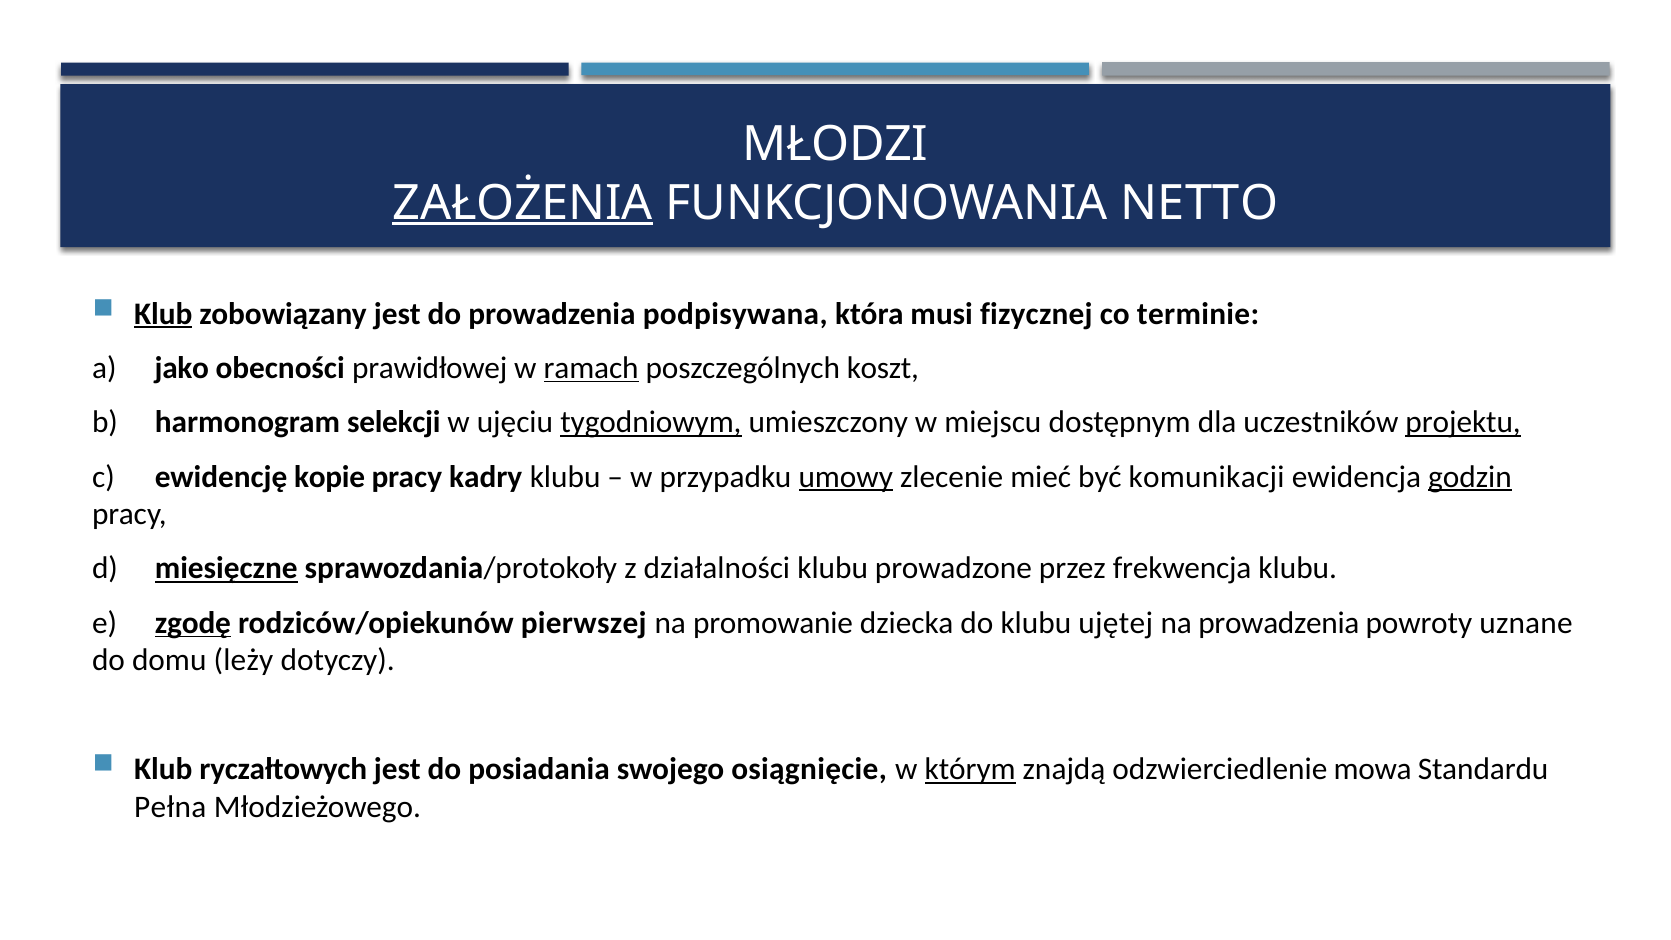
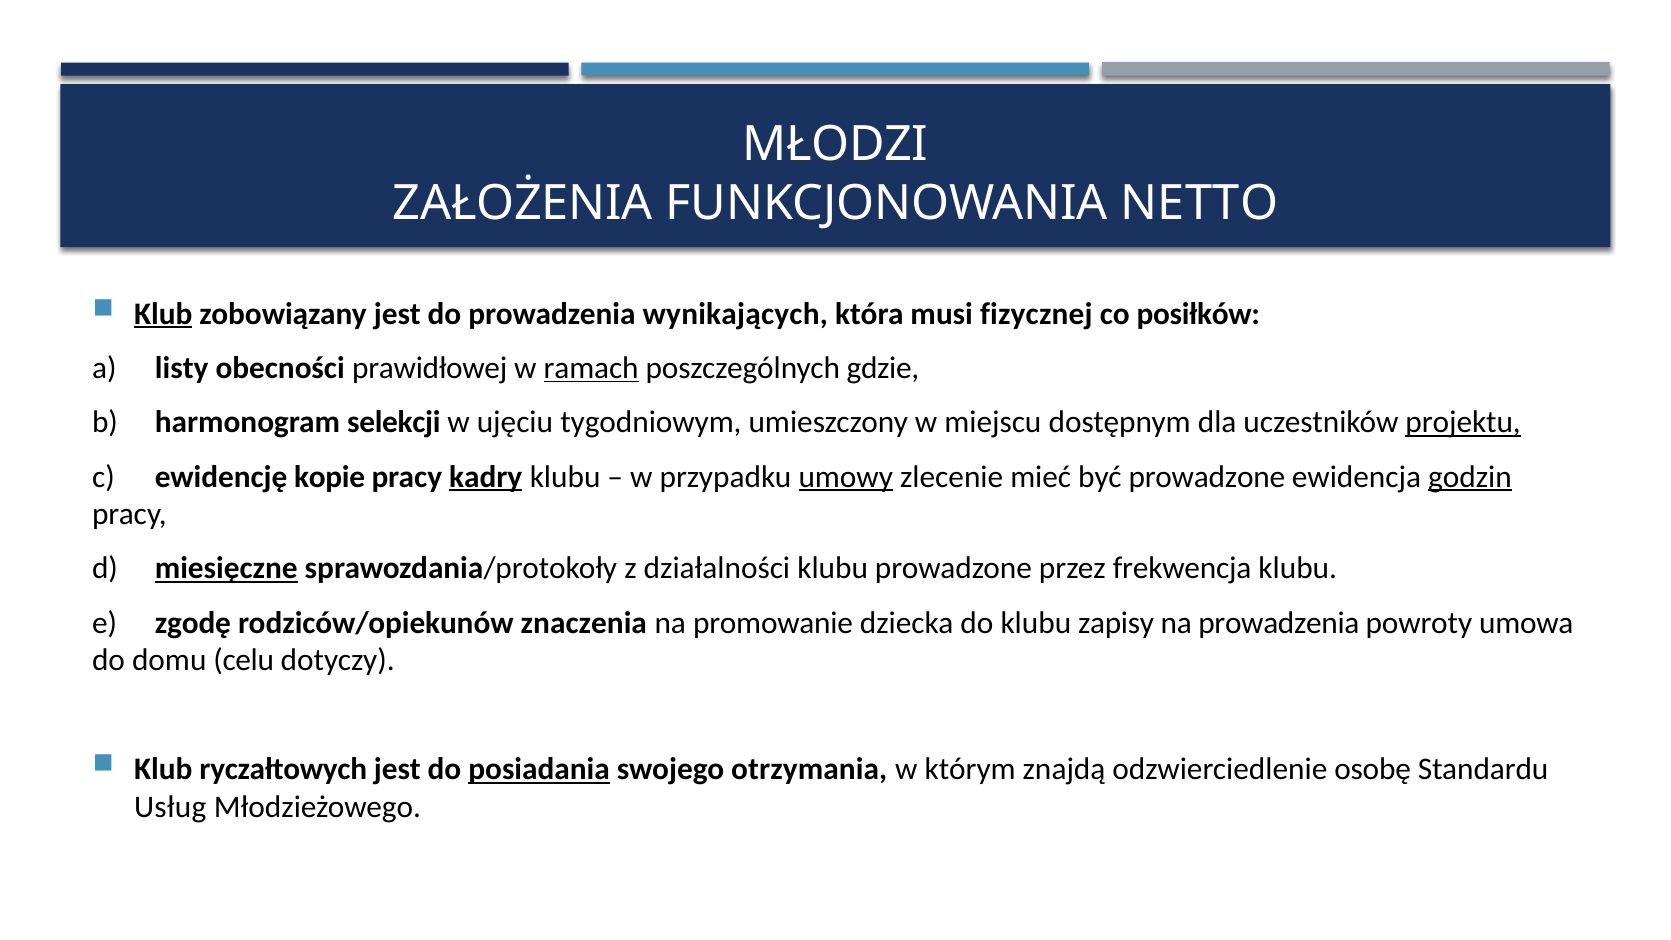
ZAŁOŻENIA underline: present -> none
podpisywana: podpisywana -> wynikających
terminie: terminie -> posiłków
jako: jako -> listy
koszt: koszt -> gdzie
tygodniowym underline: present -> none
kadry underline: none -> present
być komunikacji: komunikacji -> prowadzone
zgodę underline: present -> none
pierwszej: pierwszej -> znaczenia
ujętej: ujętej -> zapisy
uznane: uznane -> umowa
leży: leży -> celu
posiadania underline: none -> present
osiągnięcie: osiągnięcie -> otrzymania
którym underline: present -> none
mowa: mowa -> osobę
Pełna: Pełna -> Usług
